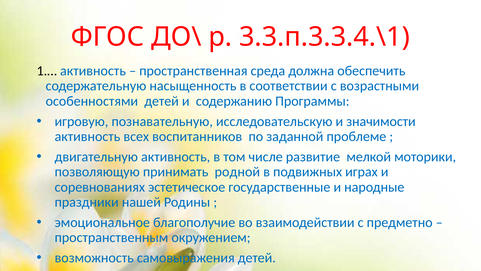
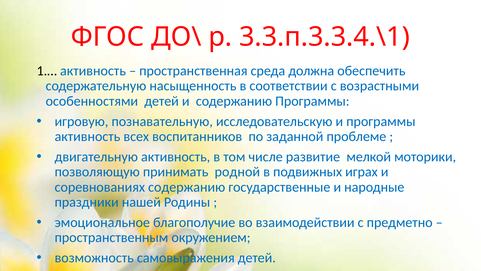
и значимости: значимости -> программы
соревнованиях эстетическое: эстетическое -> содержанию
